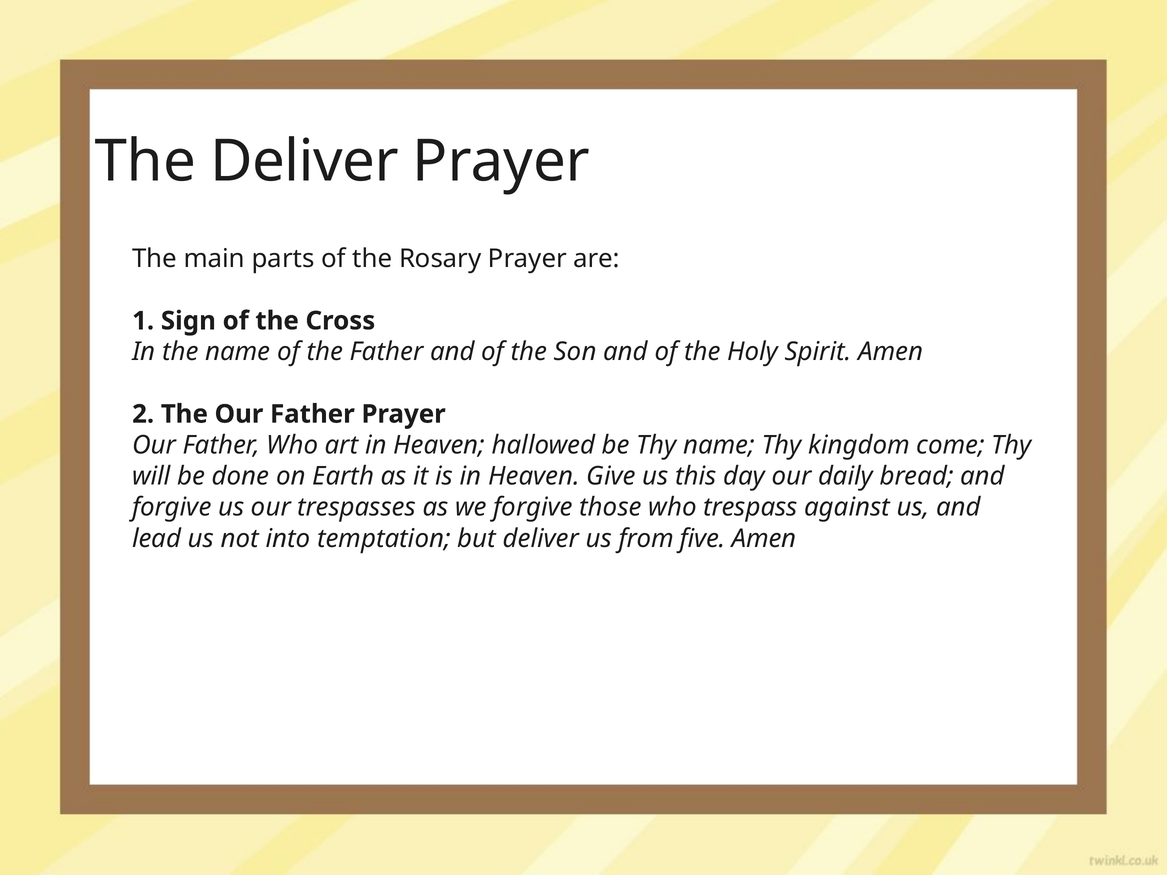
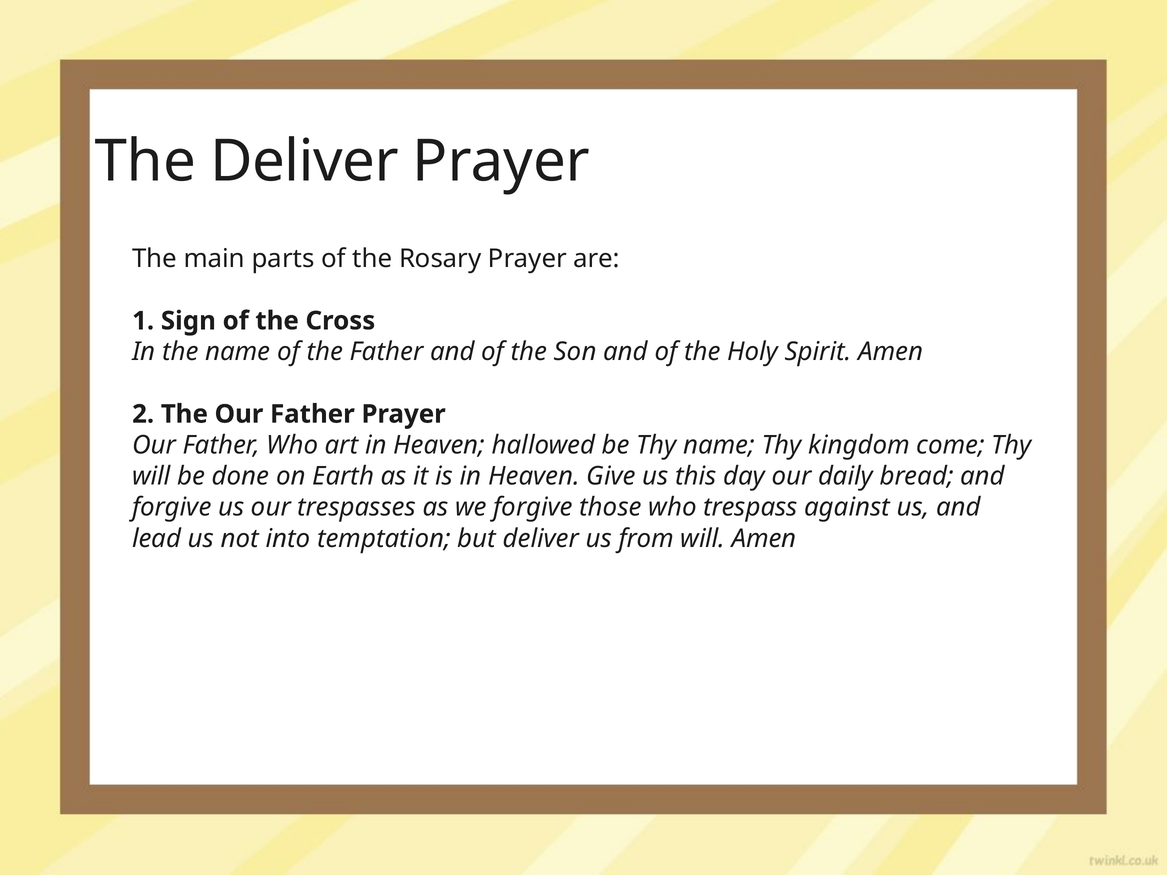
from five: five -> will
